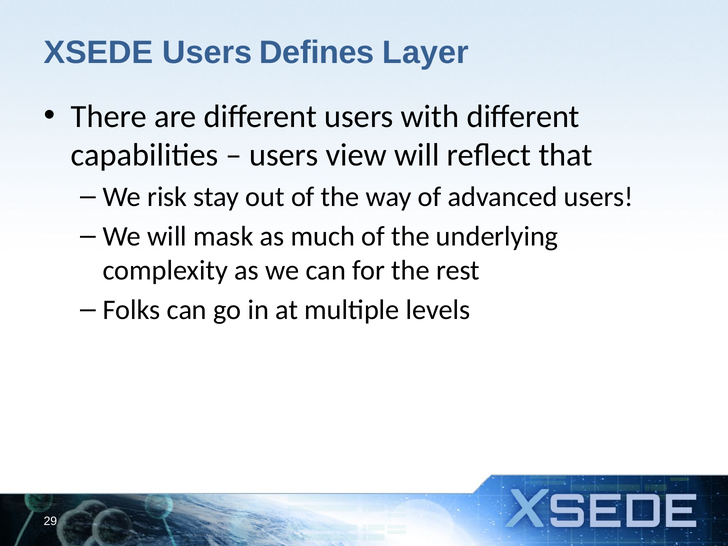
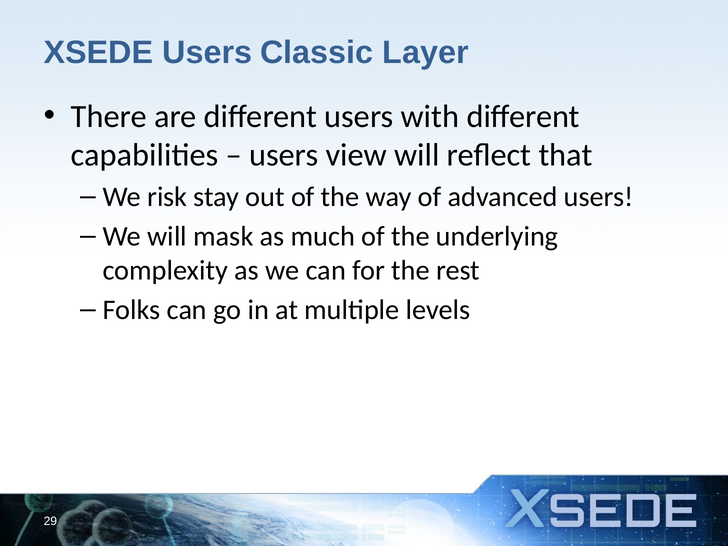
Defines: Defines -> Classic
